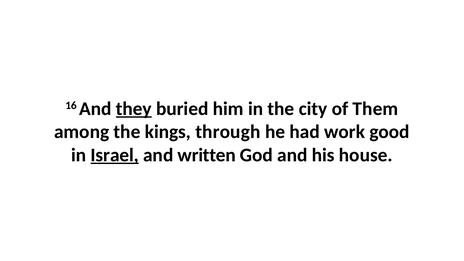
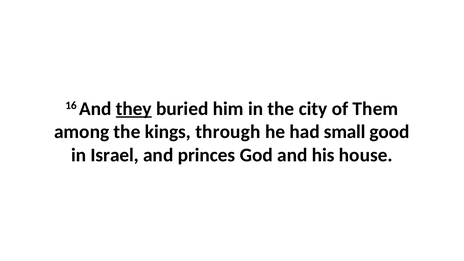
work: work -> small
Israel underline: present -> none
written: written -> princes
